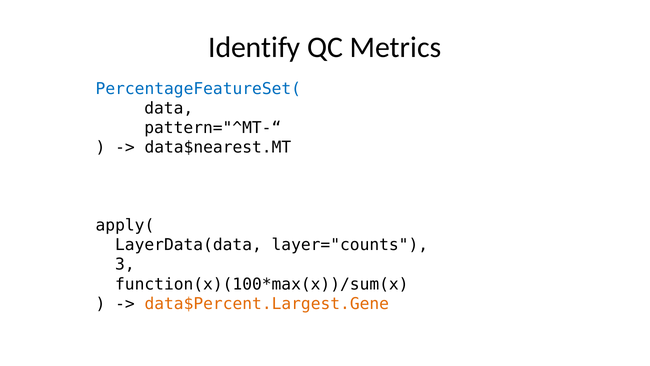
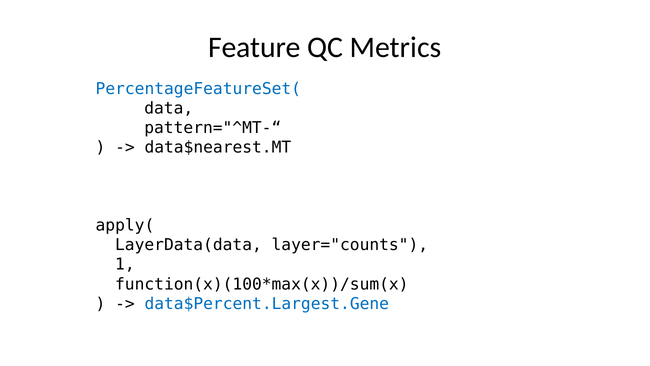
Identify: Identify -> Feature
3: 3 -> 1
data$Percent.Largest.Gene colour: orange -> blue
